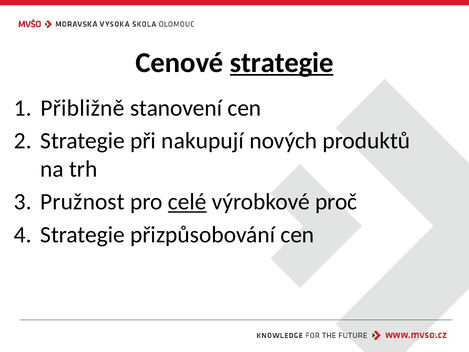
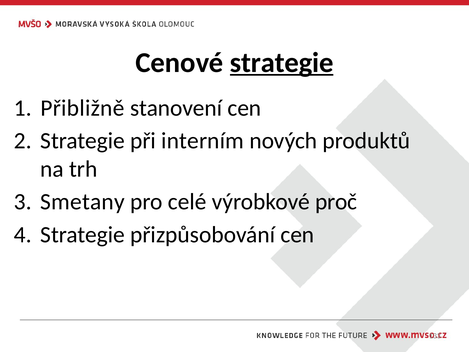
nakupují: nakupují -> interním
Pružnost: Pružnost -> Smetany
celé underline: present -> none
